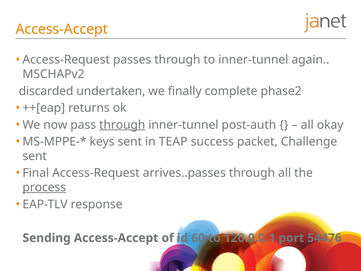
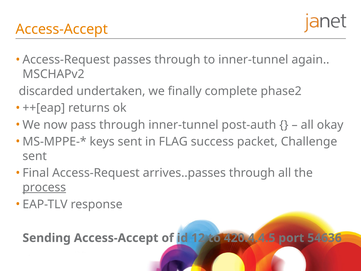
through at (122, 125) underline: present -> none
TEAP: TEAP -> FLAG
60: 60 -> 12
120.0.0.1: 120.0.0.1 -> 420.4.4.5
54476: 54476 -> 54636
